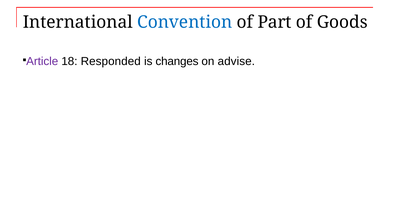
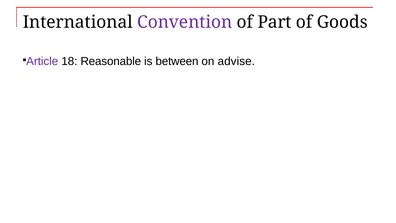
Convention colour: blue -> purple
Responded: Responded -> Reasonable
changes: changes -> between
